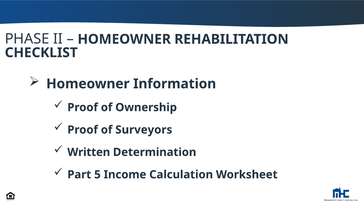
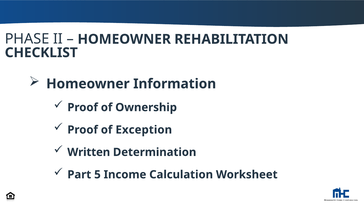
Surveyors: Surveyors -> Exception
